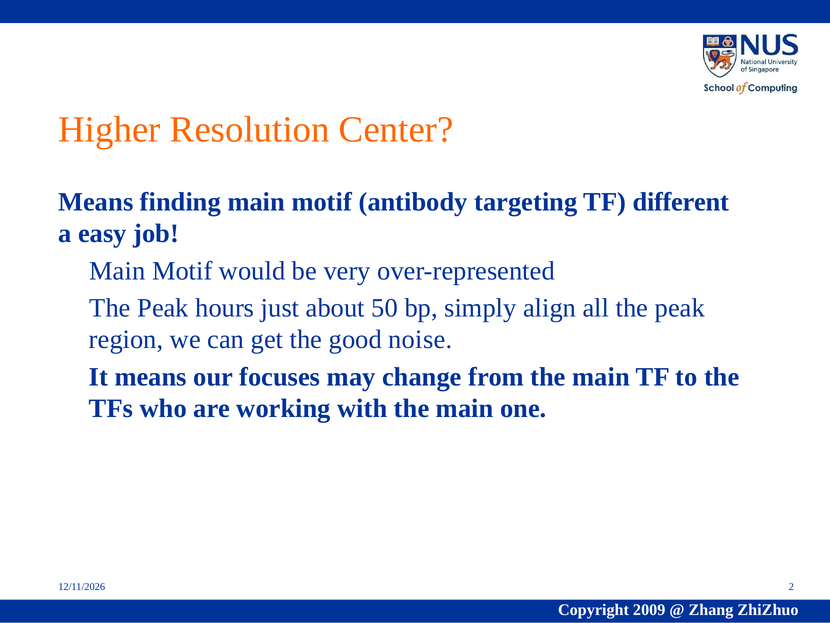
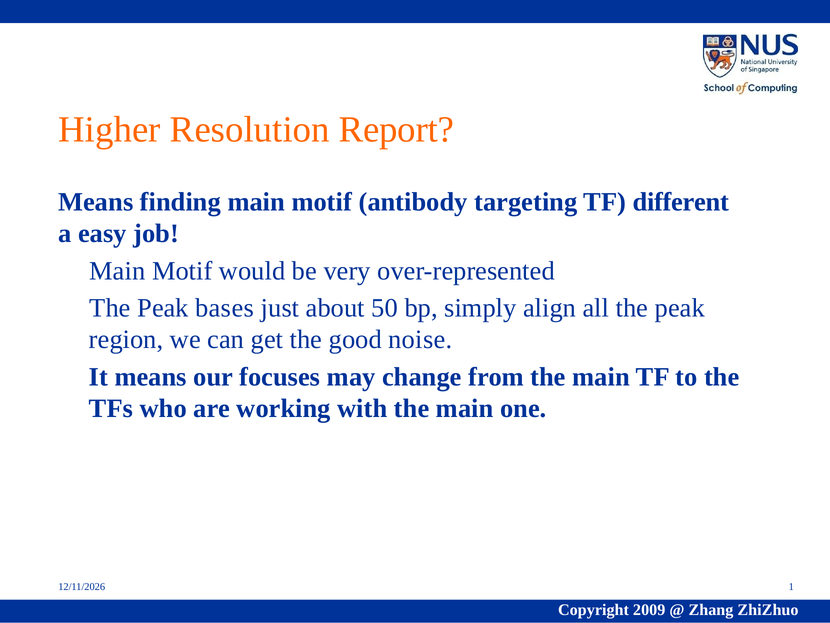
Center: Center -> Report
hours: hours -> bases
2: 2 -> 1
